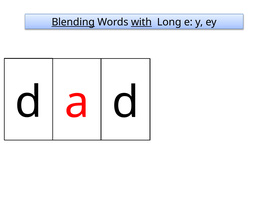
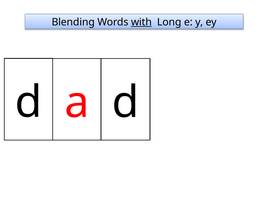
Blending underline: present -> none
